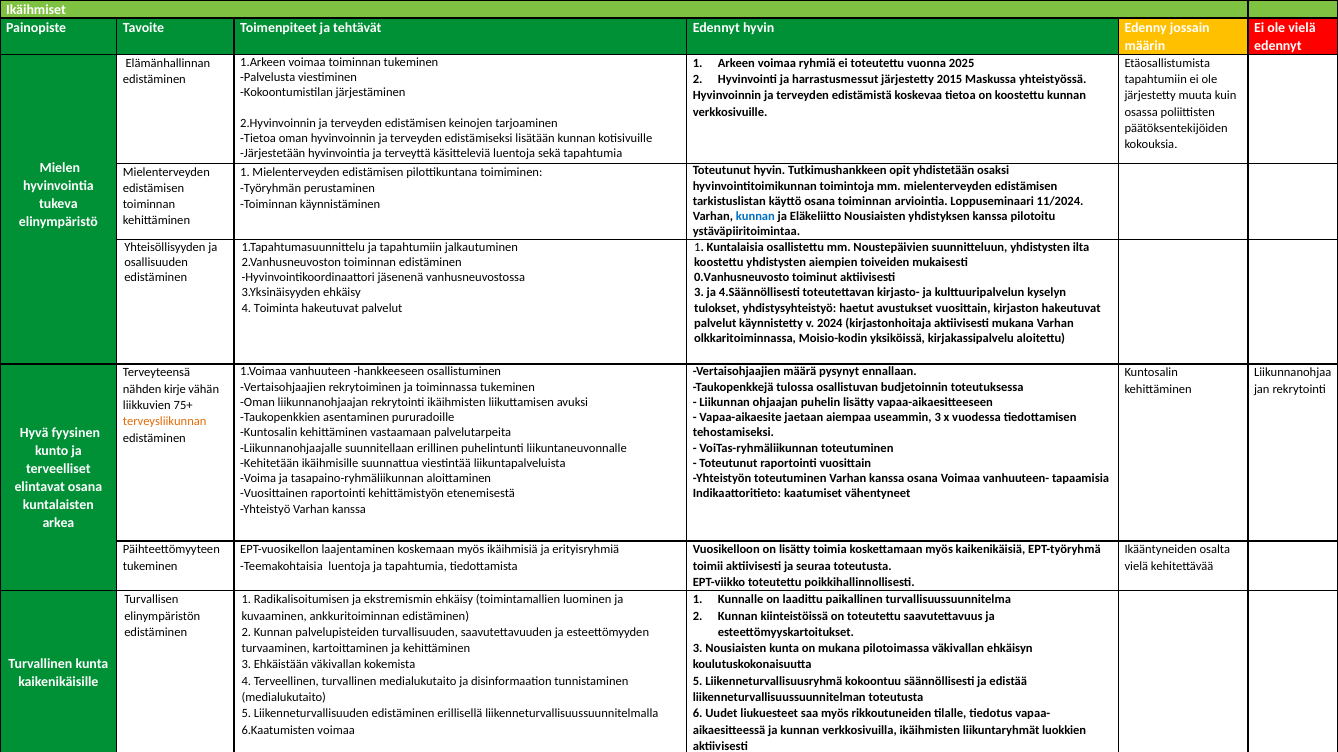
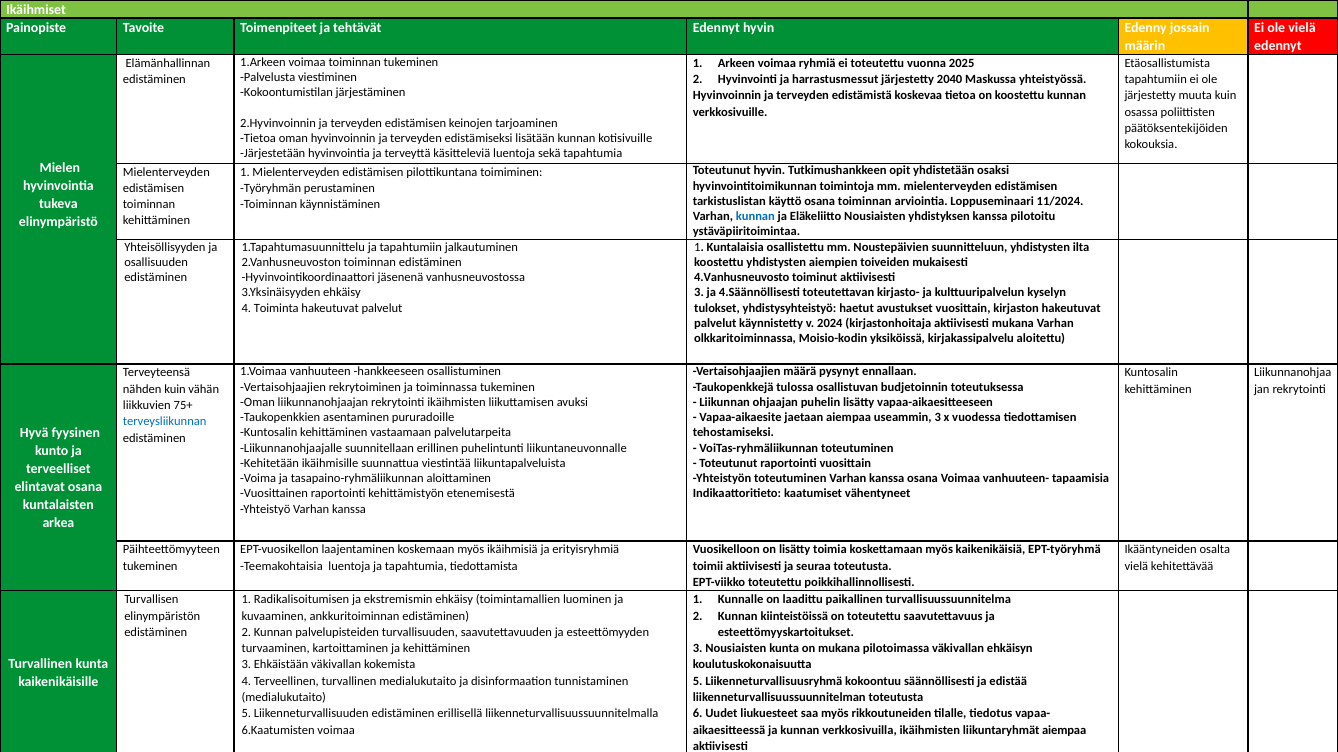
2015: 2015 -> 2040
0.Vanhusneuvosto: 0.Vanhusneuvosto -> 4.Vanhusneuvosto
nähden kirje: kirje -> kuin
terveysliikunnan colour: orange -> blue
liikuntaryhmät luokkien: luokkien -> aiempaa
